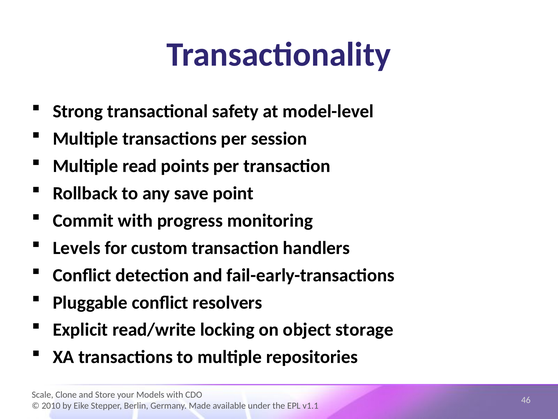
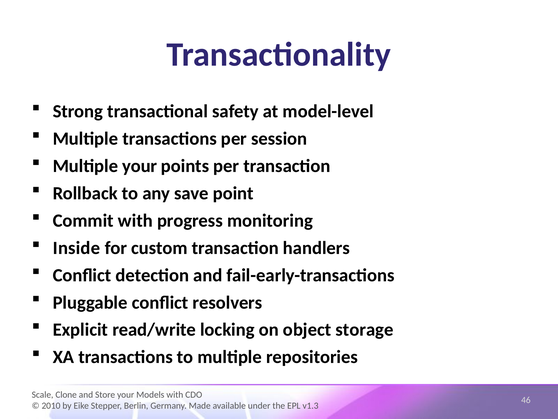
Multiple read: read -> your
Levels: Levels -> Inside
v1.1: v1.1 -> v1.3
